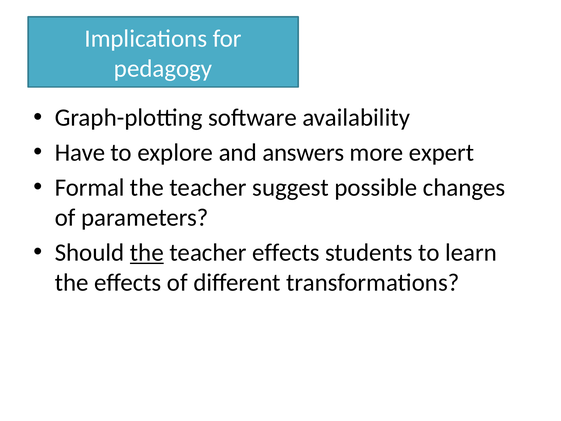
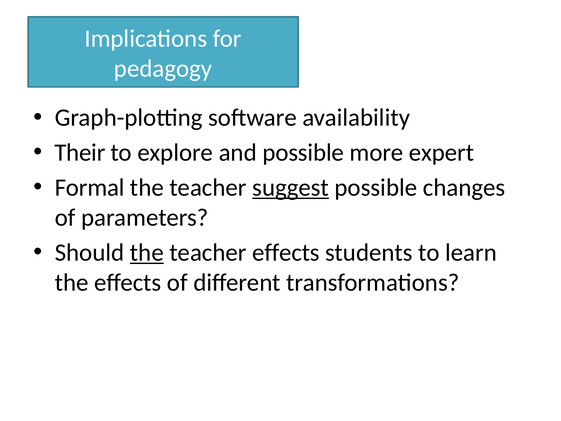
Have: Have -> Their
and answers: answers -> possible
suggest underline: none -> present
